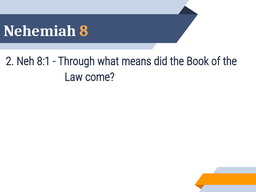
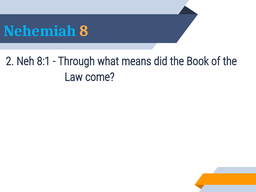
Nehemiah colour: white -> light blue
